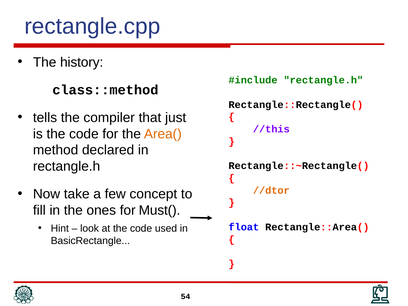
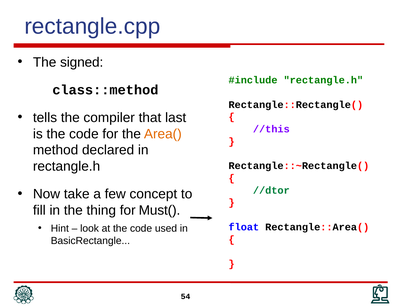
history: history -> signed
just: just -> last
//dtor colour: orange -> green
ones: ones -> thing
